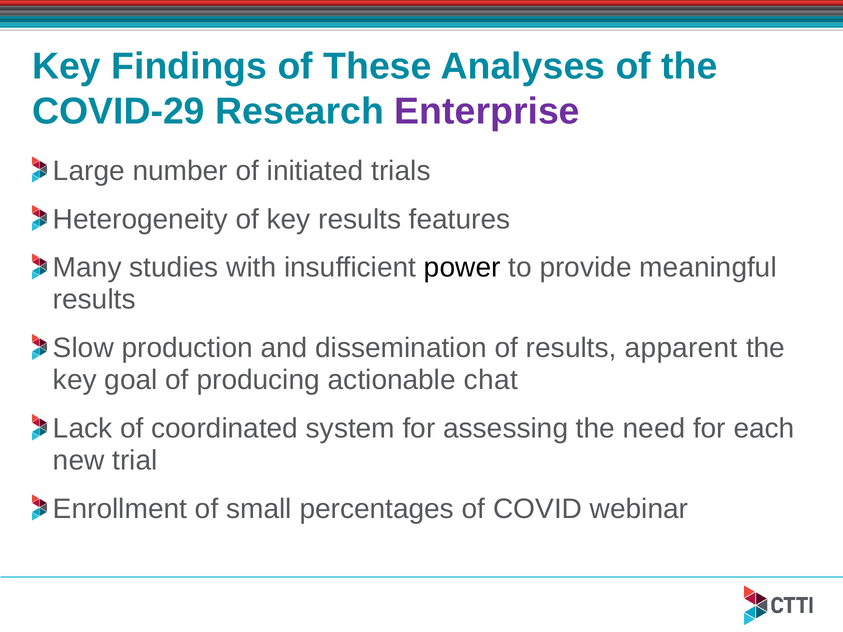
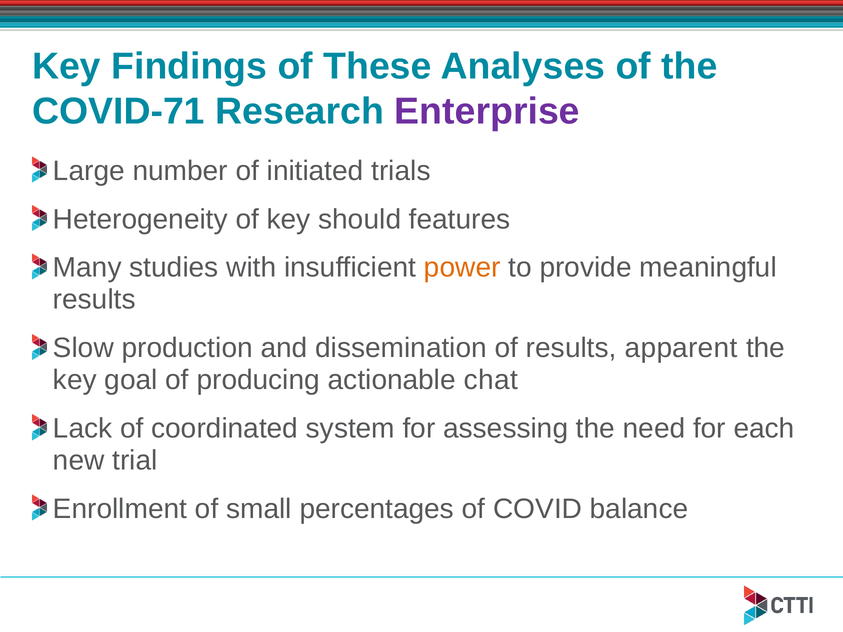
COVID-29: COVID-29 -> COVID-71
key results: results -> should
power colour: black -> orange
webinar: webinar -> balance
